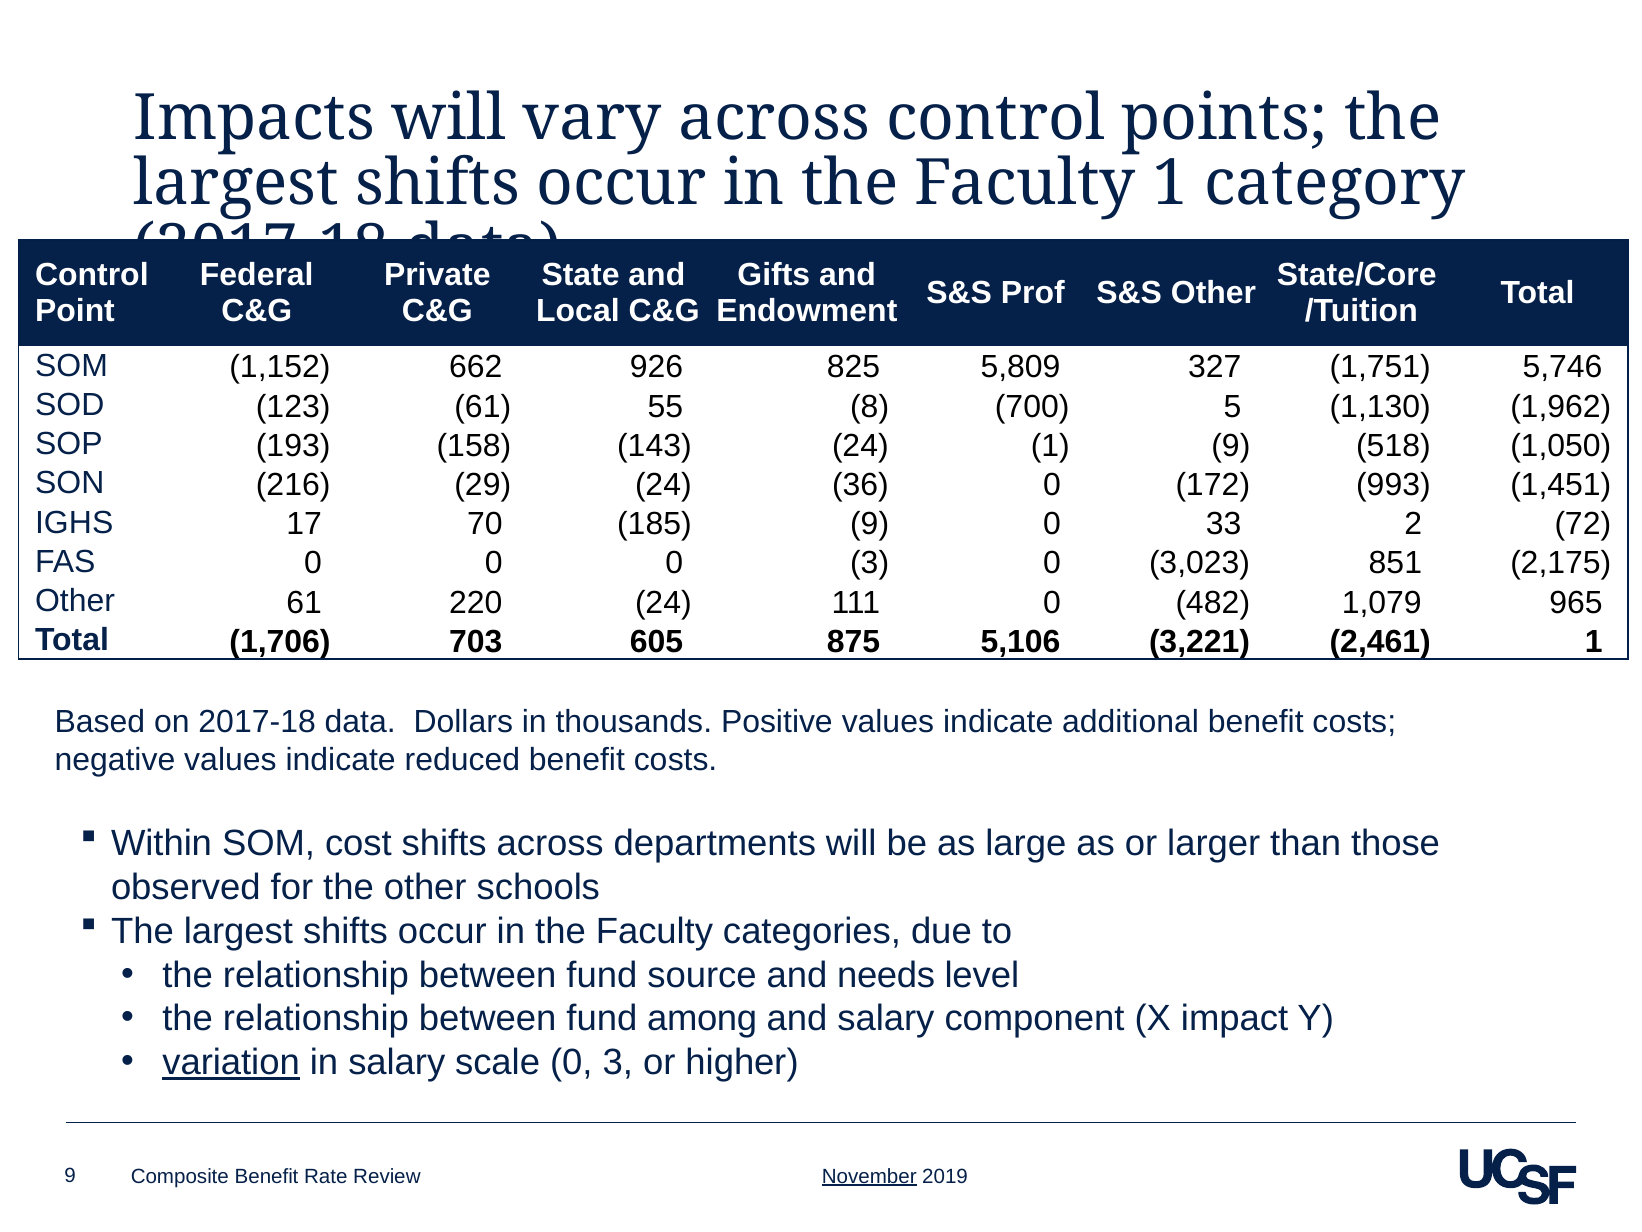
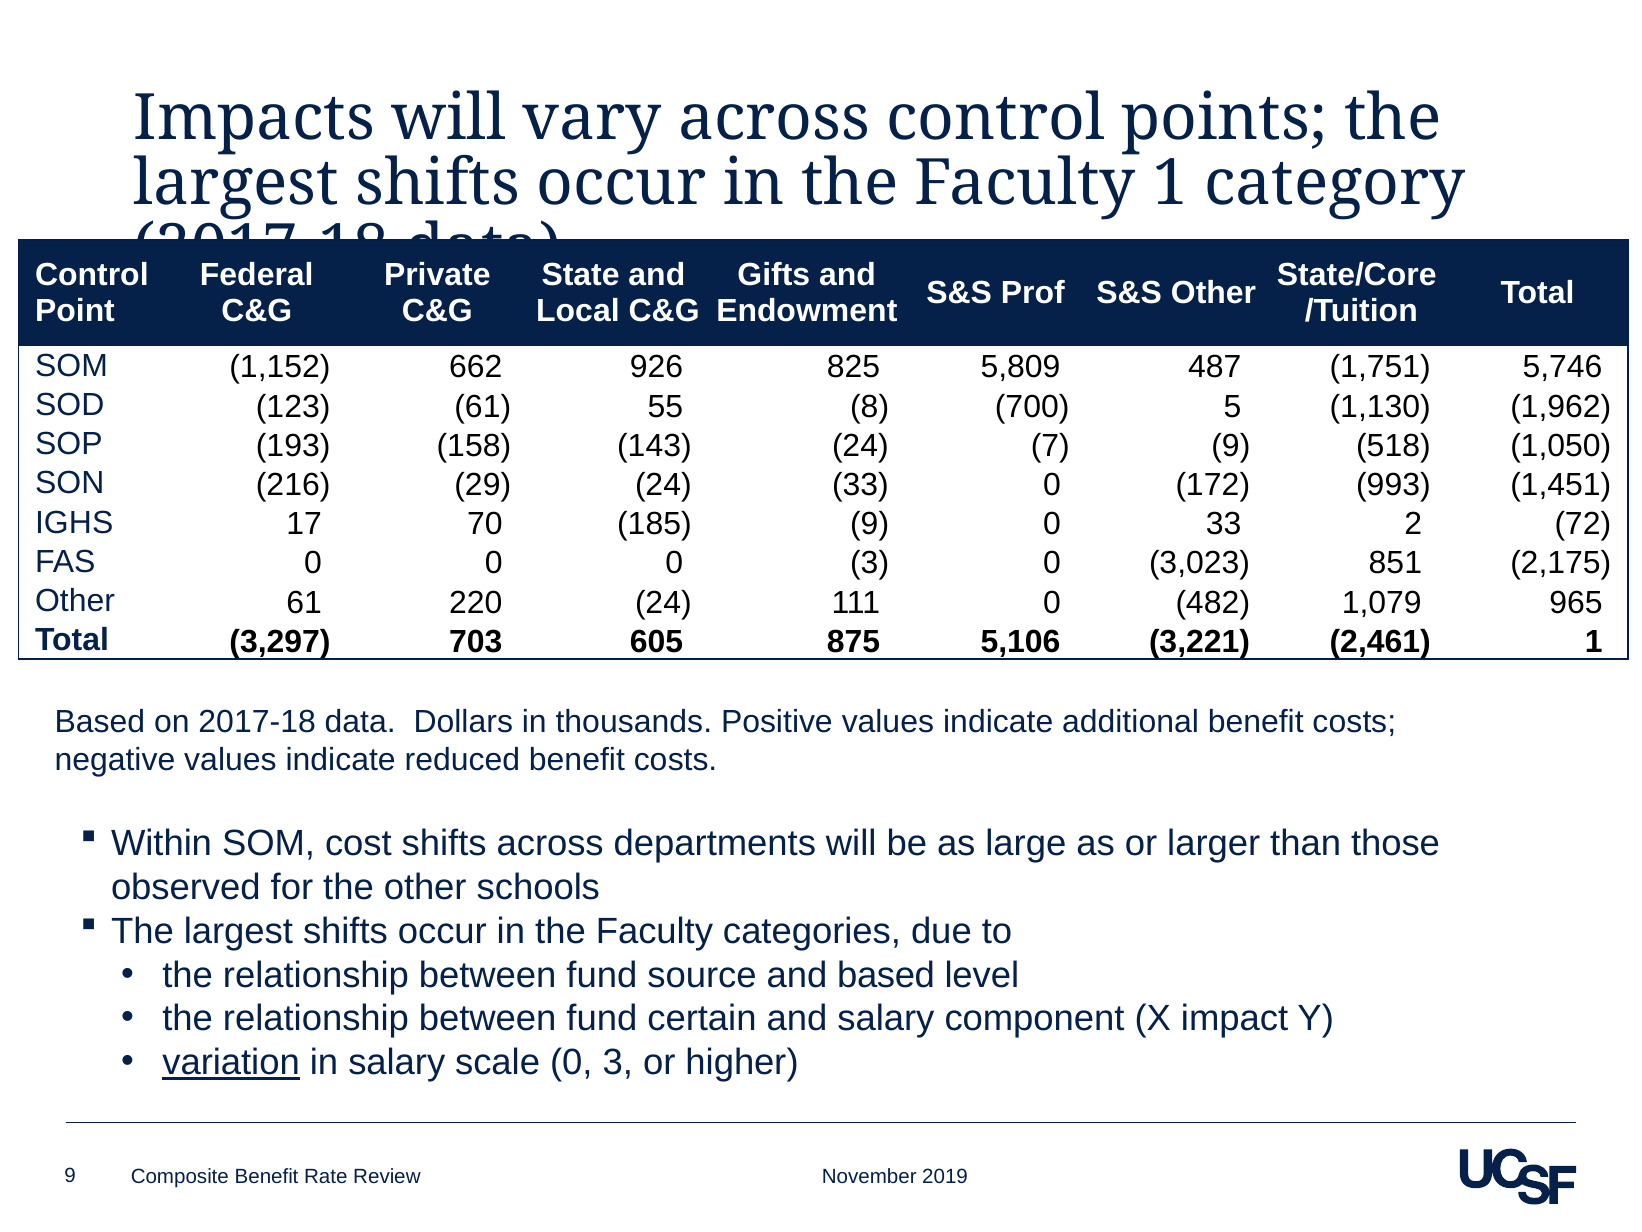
327: 327 -> 487
24 1: 1 -> 7
24 36: 36 -> 33
1,706: 1,706 -> 3,297
and needs: needs -> based
among: among -> certain
November underline: present -> none
